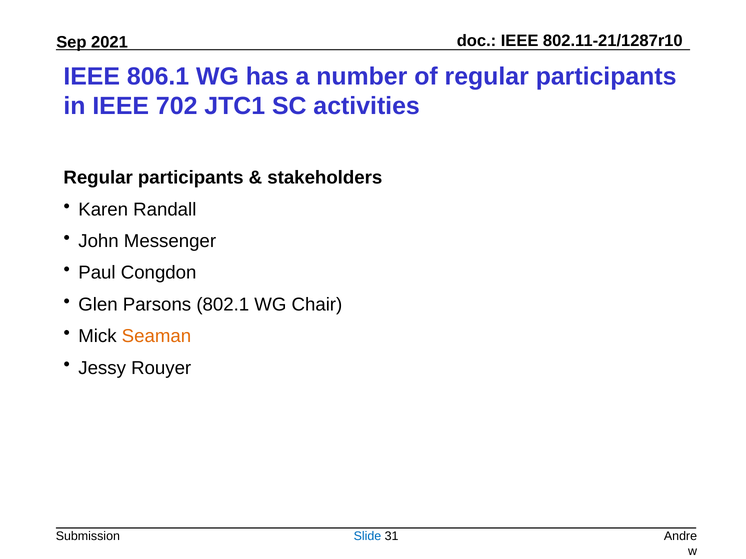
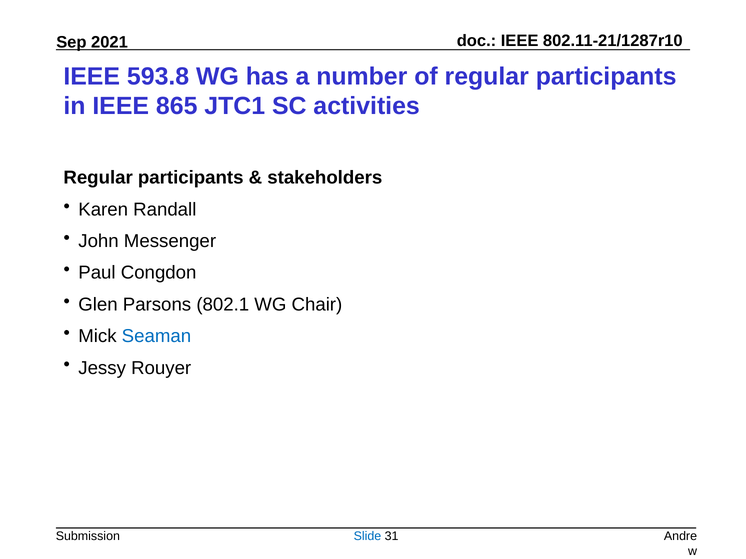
806.1: 806.1 -> 593.8
702: 702 -> 865
Seaman colour: orange -> blue
